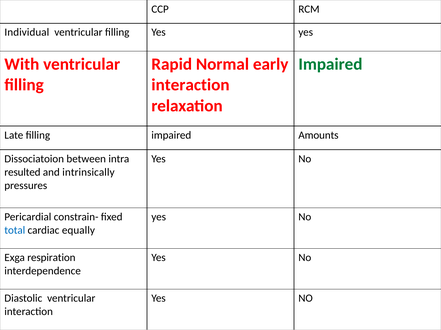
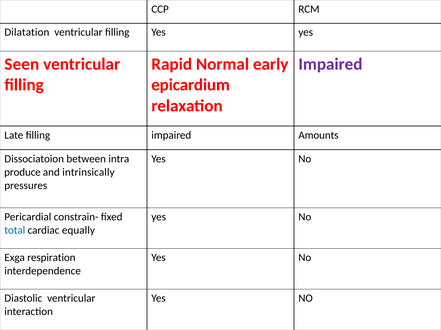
Individual: Individual -> Dilatation
With: With -> Seen
Impaired at (330, 64) colour: green -> purple
interaction at (190, 85): interaction -> epicardium
resulted: resulted -> produce
